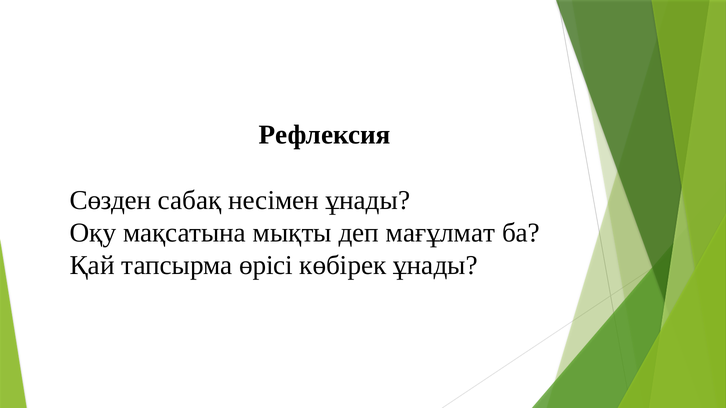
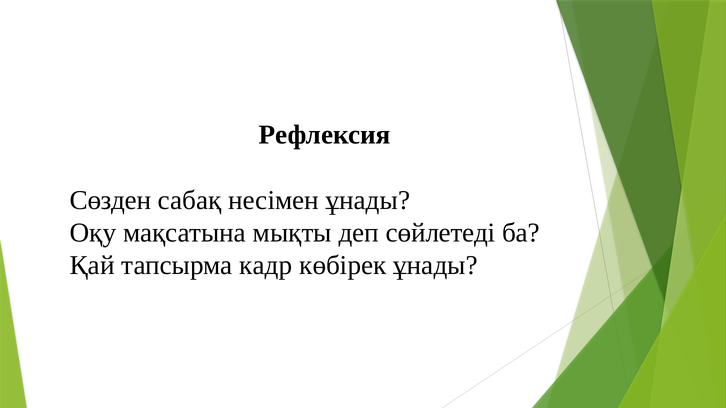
мағұлмат: мағұлмат -> сөйлетеді
өрісі: өрісі -> кадр
